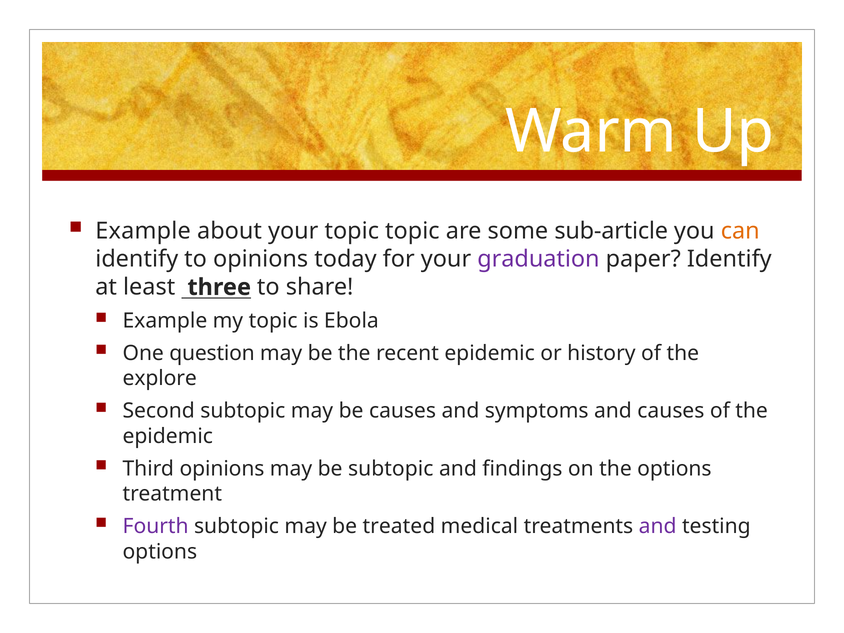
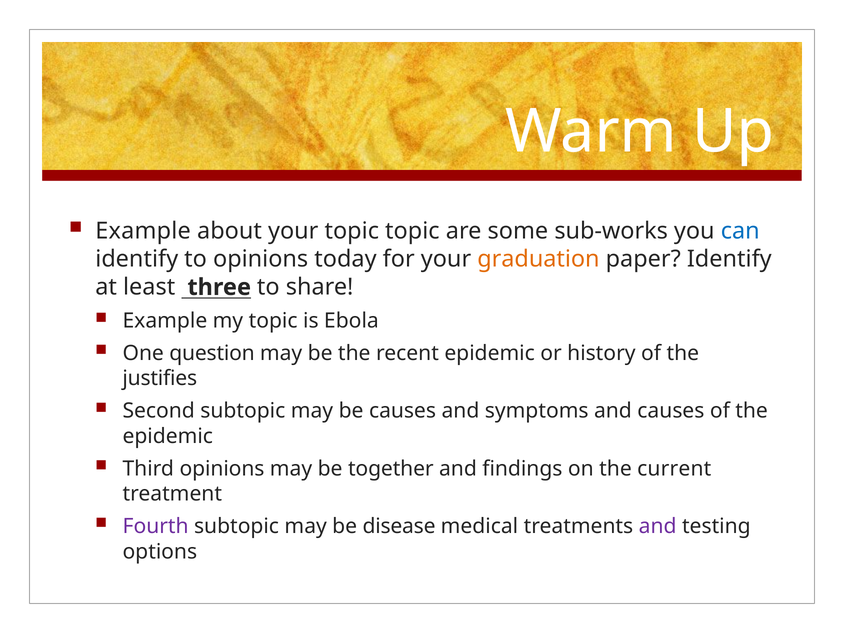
sub-article: sub-article -> sub-works
can colour: orange -> blue
graduation colour: purple -> orange
explore: explore -> justifies
be subtopic: subtopic -> together
the options: options -> current
treated: treated -> disease
